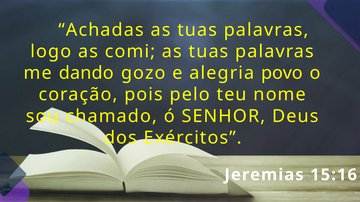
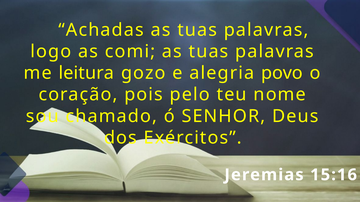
dando: dando -> leitura
